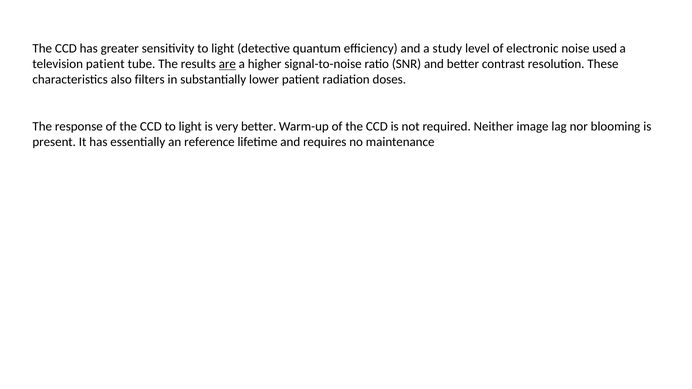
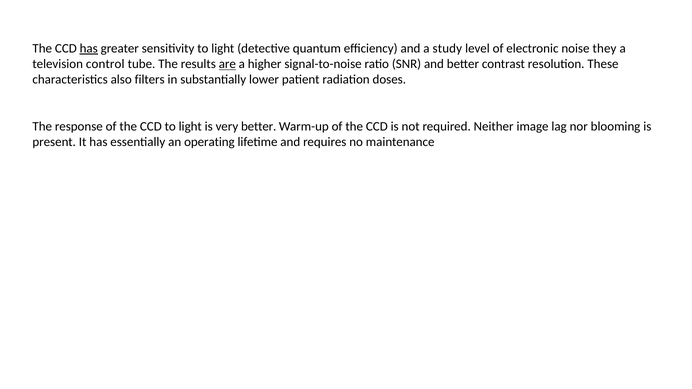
has at (89, 49) underline: none -> present
used: used -> they
television patient: patient -> control
reference: reference -> operating
